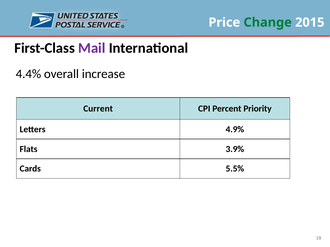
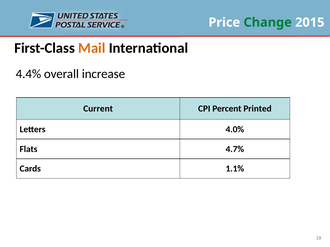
Mail colour: purple -> orange
Priority: Priority -> Printed
4.9%: 4.9% -> 4.0%
3.9%: 3.9% -> 4.7%
5.5%: 5.5% -> 1.1%
